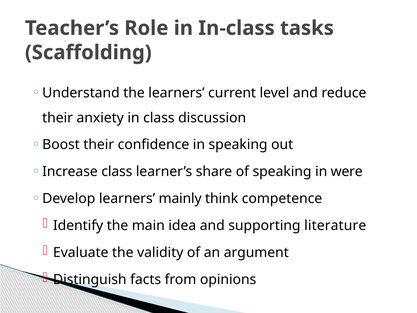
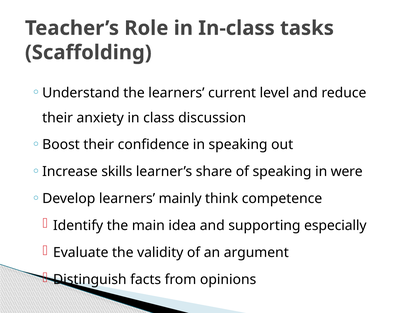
Increase class: class -> skills
literature: literature -> especially
